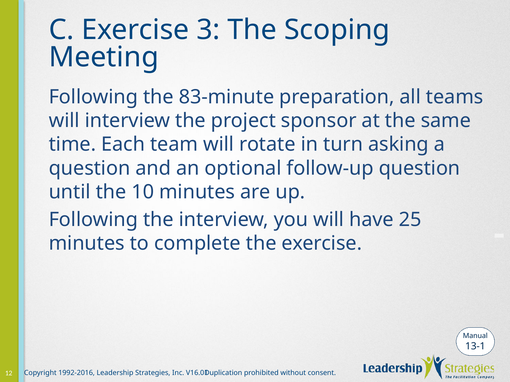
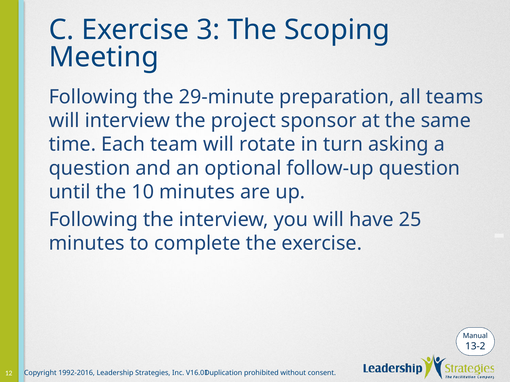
83-minute: 83-minute -> 29-minute
13-1: 13-1 -> 13-2
